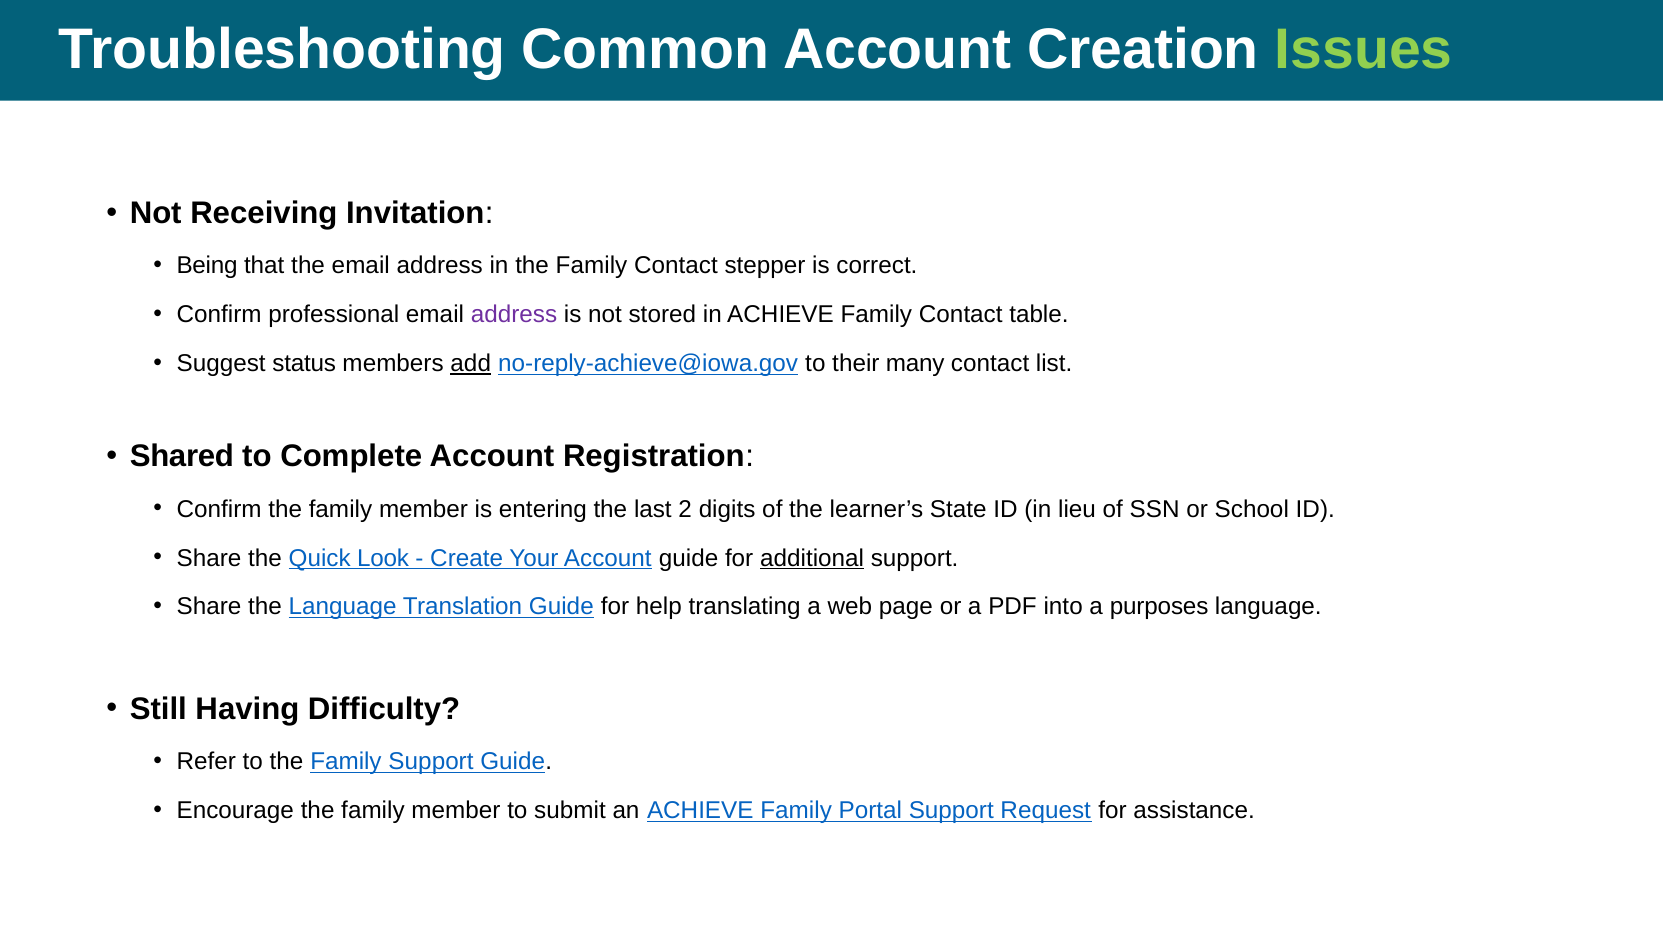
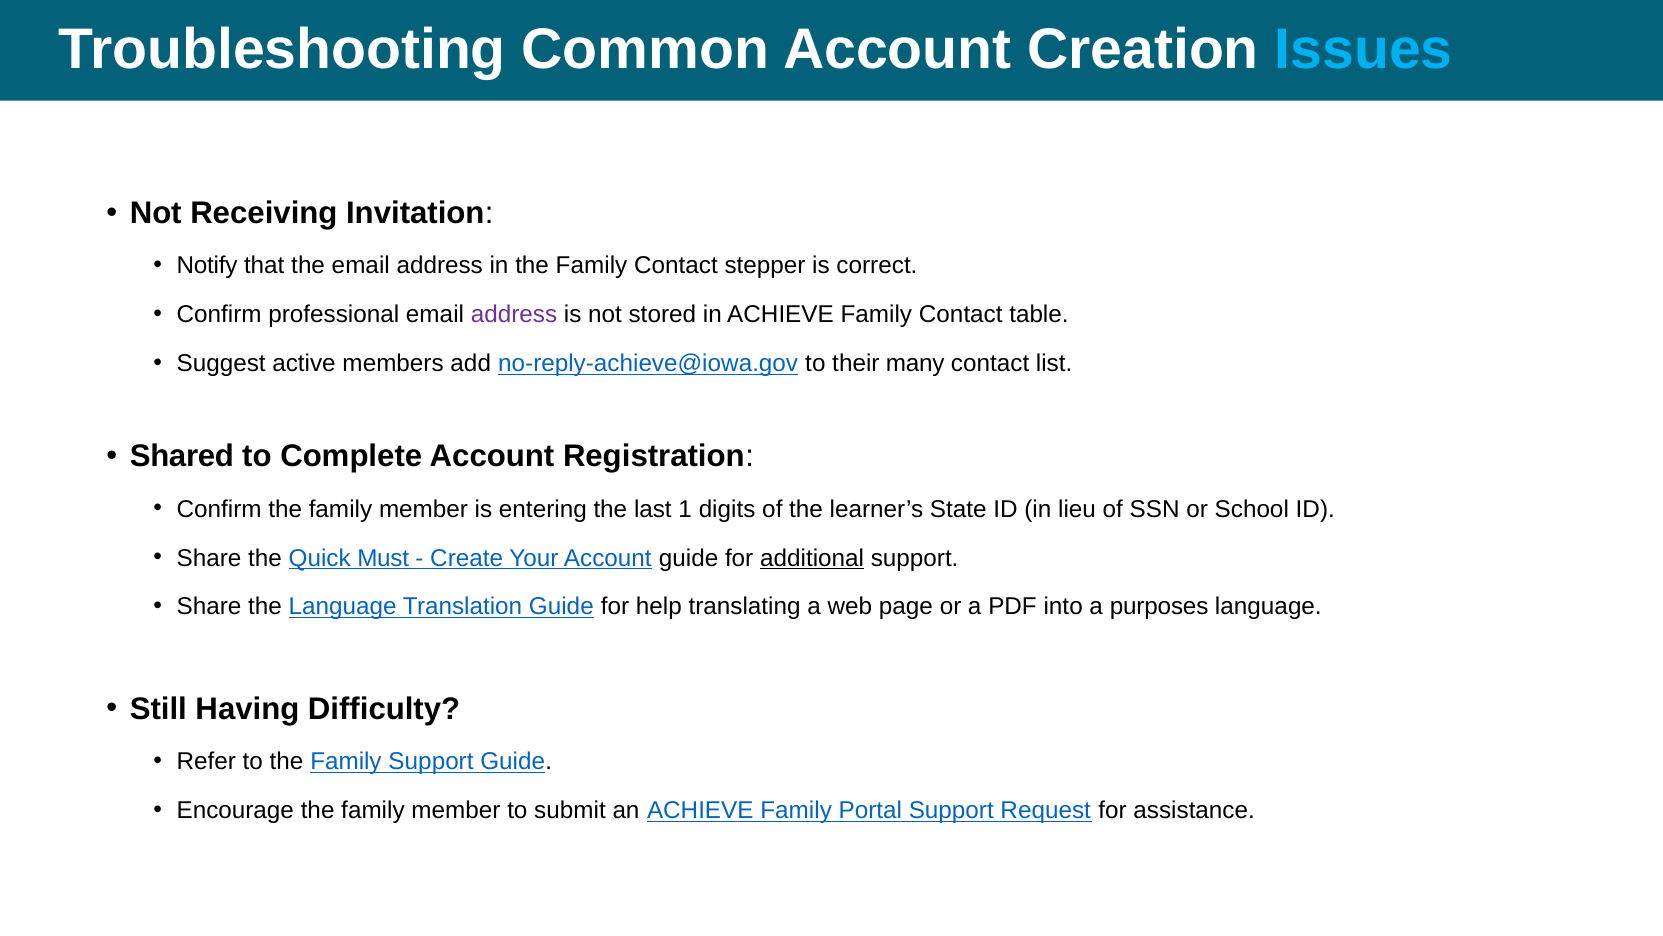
Issues colour: light green -> light blue
Being: Being -> Notify
status: status -> active
add underline: present -> none
2: 2 -> 1
Look: Look -> Must
